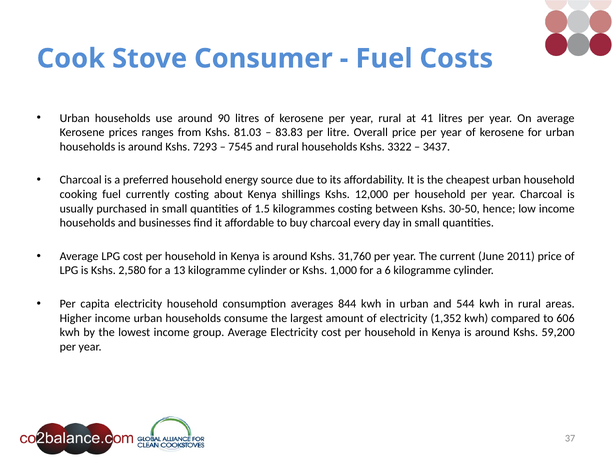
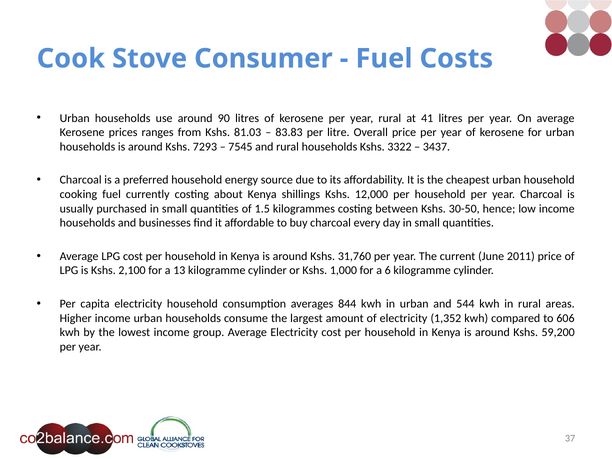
2,580: 2,580 -> 2,100
